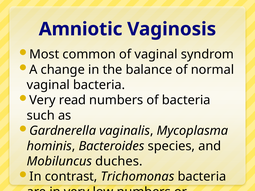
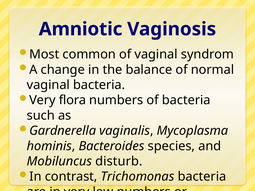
read: read -> flora
duches: duches -> disturb
